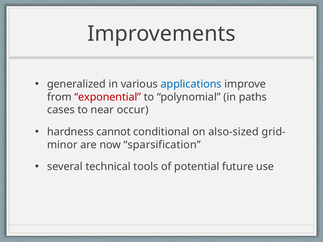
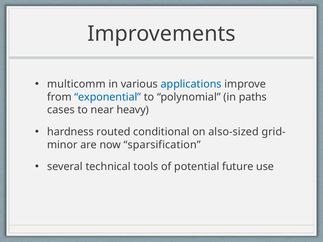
generalized: generalized -> multicomm
exponential colour: red -> blue
occur: occur -> heavy
cannot: cannot -> routed
